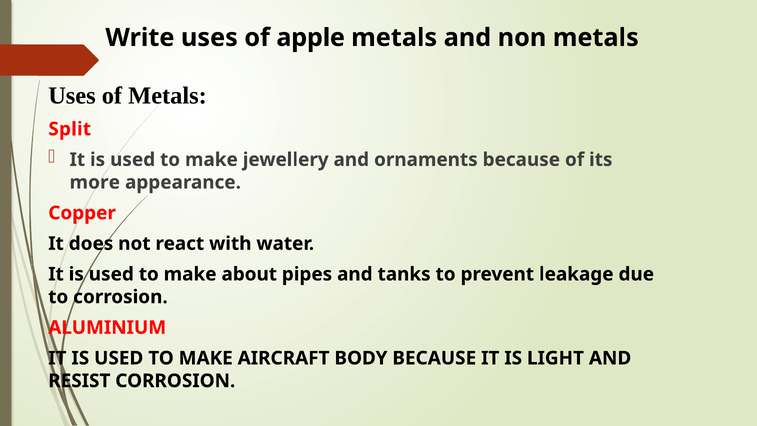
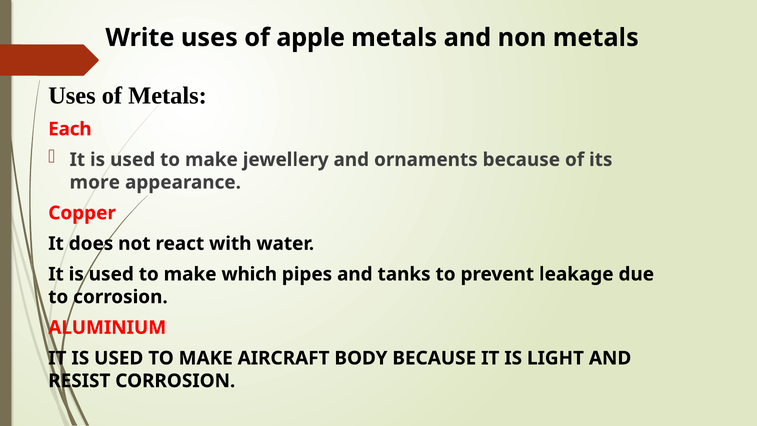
Split: Split -> Each
about: about -> which
